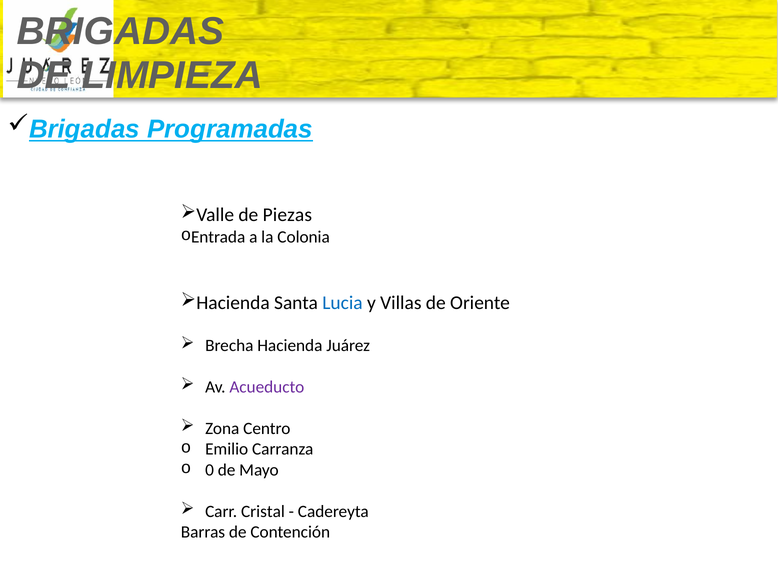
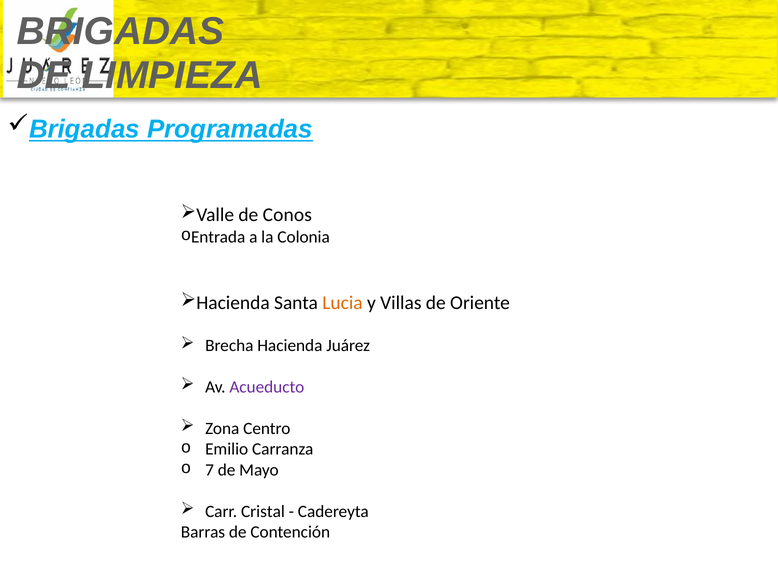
Piezas: Piezas -> Conos
Lucia colour: blue -> orange
0: 0 -> 7
